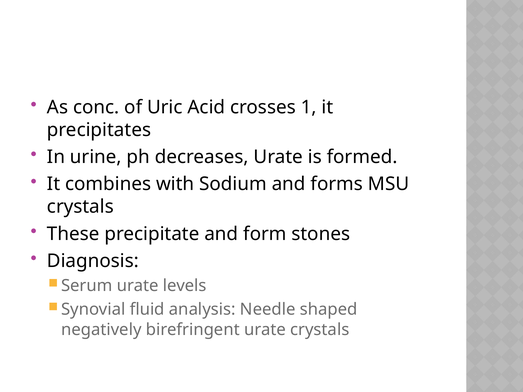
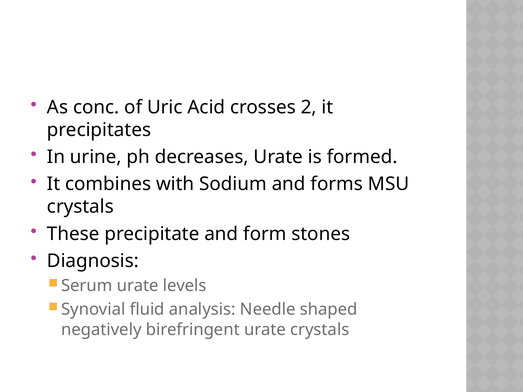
1: 1 -> 2
